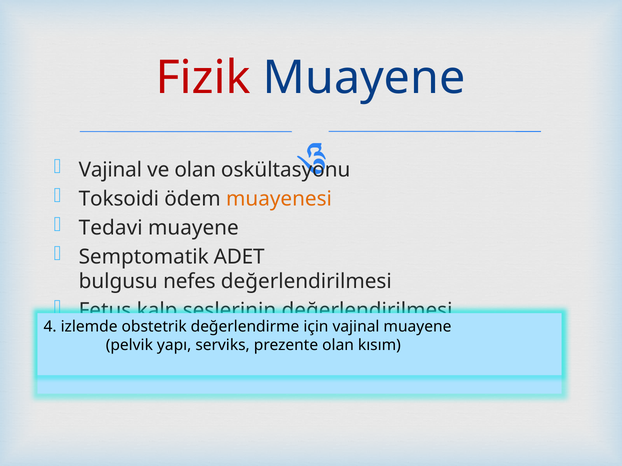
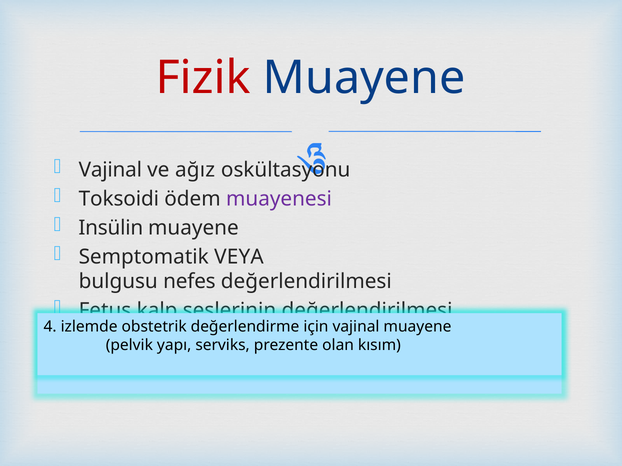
ve olan: olan -> ağız
muayenesi at (279, 199) colour: orange -> purple
Tedavi: Tedavi -> Insülin
ADET: ADET -> VEYA
